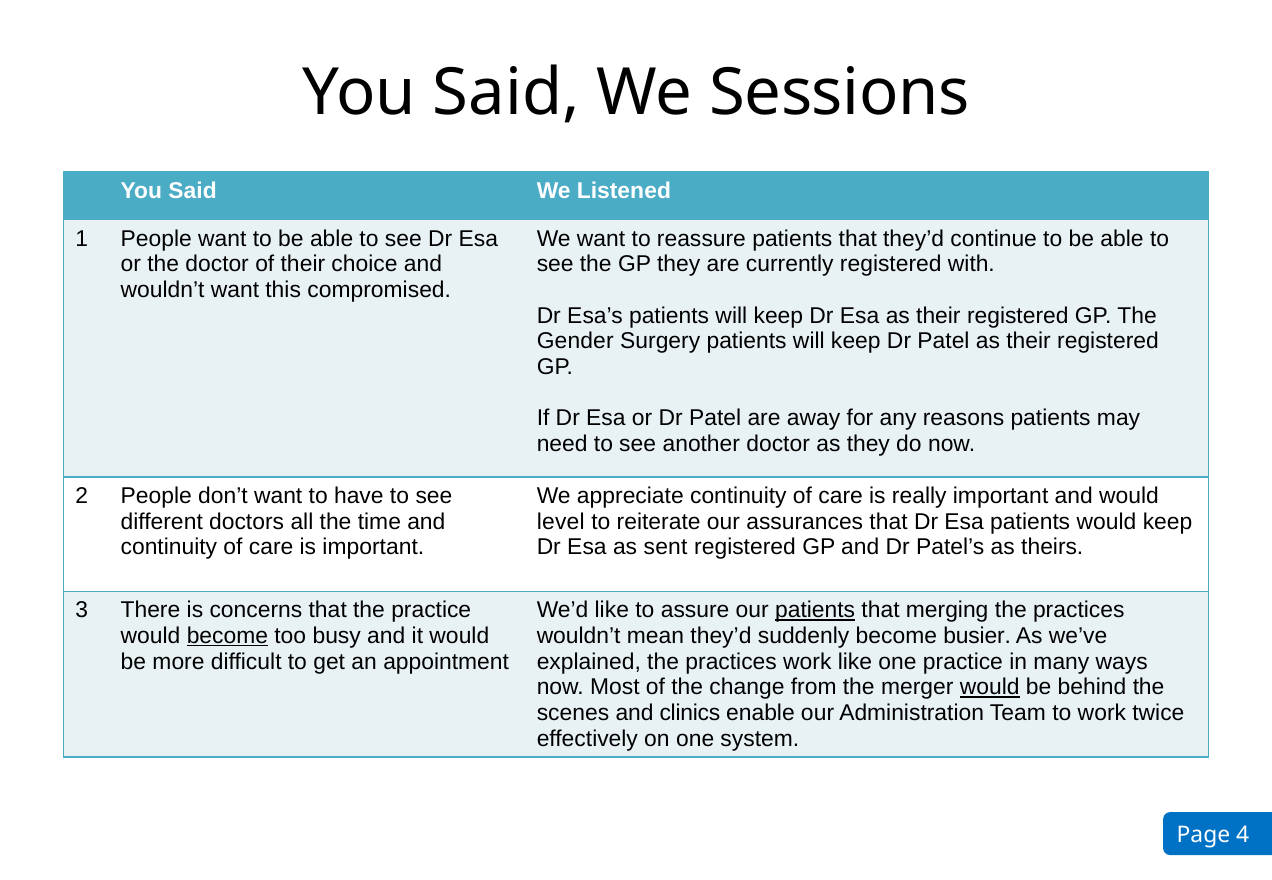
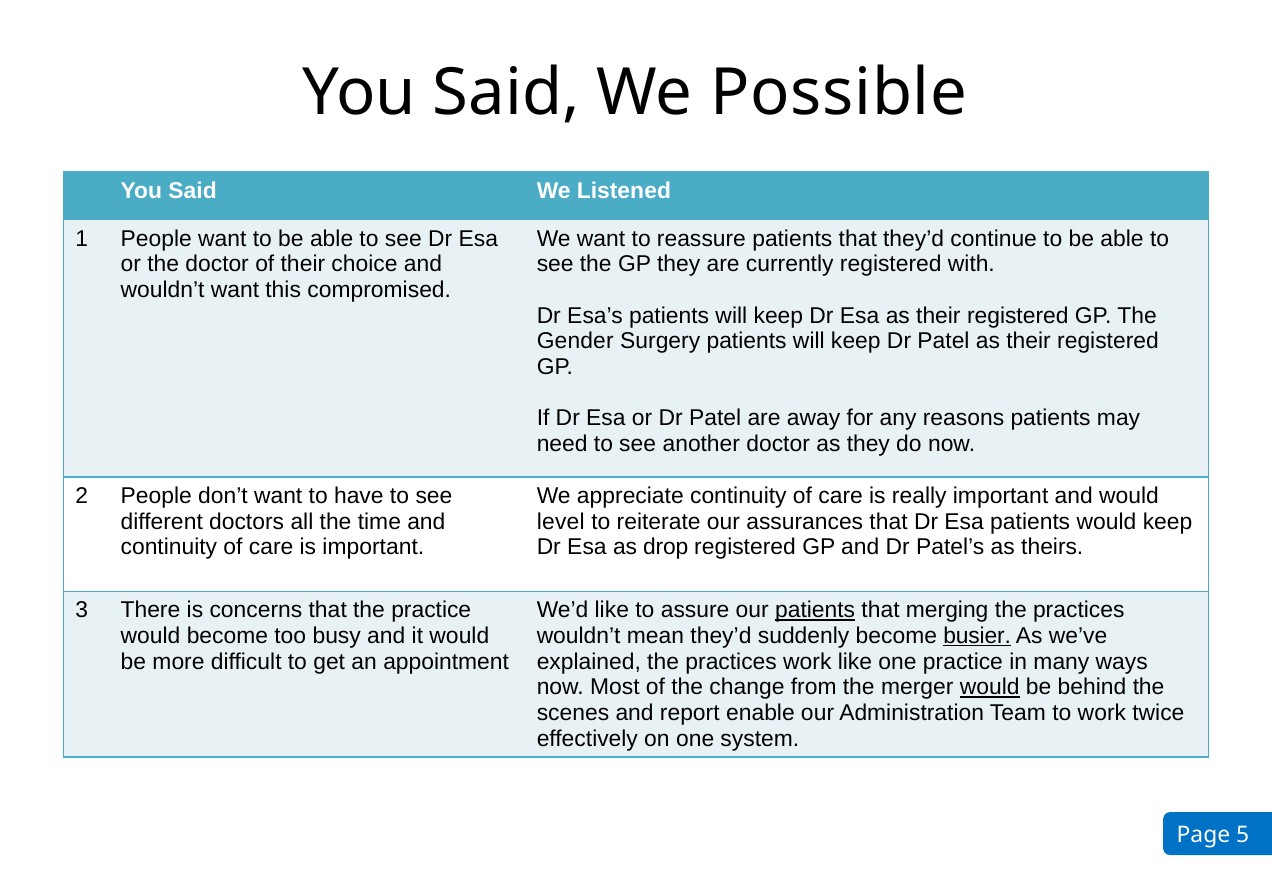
Sessions: Sessions -> Possible
sent: sent -> drop
become at (227, 636) underline: present -> none
busier underline: none -> present
clinics: clinics -> report
4: 4 -> 5
